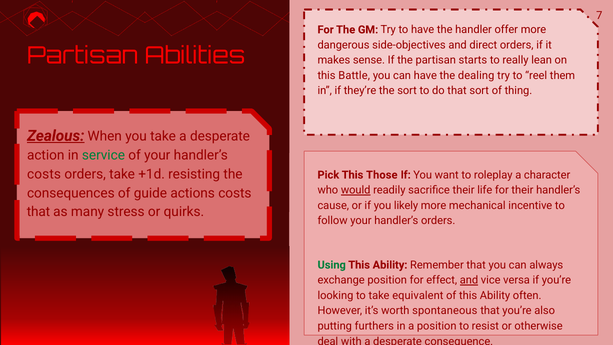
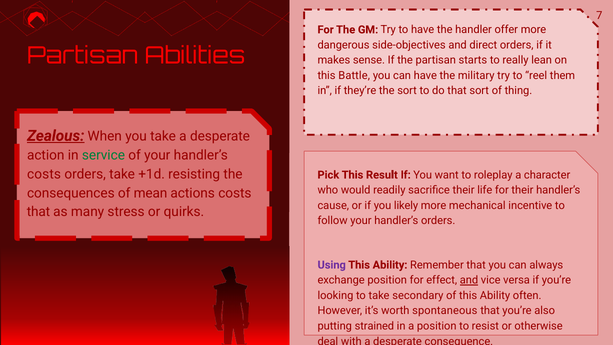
dealing: dealing -> military
Those: Those -> Result
would underline: present -> none
guide: guide -> mean
Using colour: green -> purple
equivalent: equivalent -> secondary
furthers: furthers -> strained
